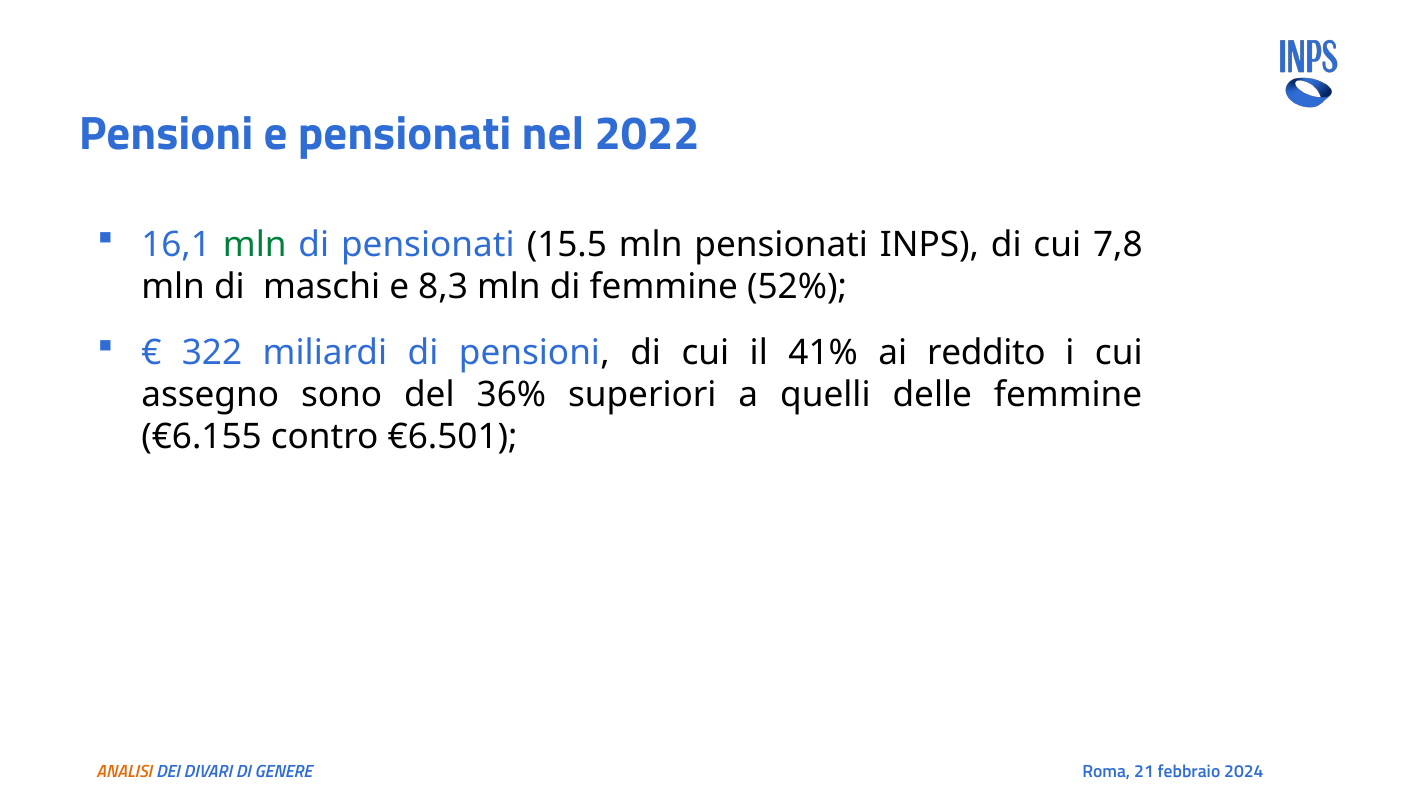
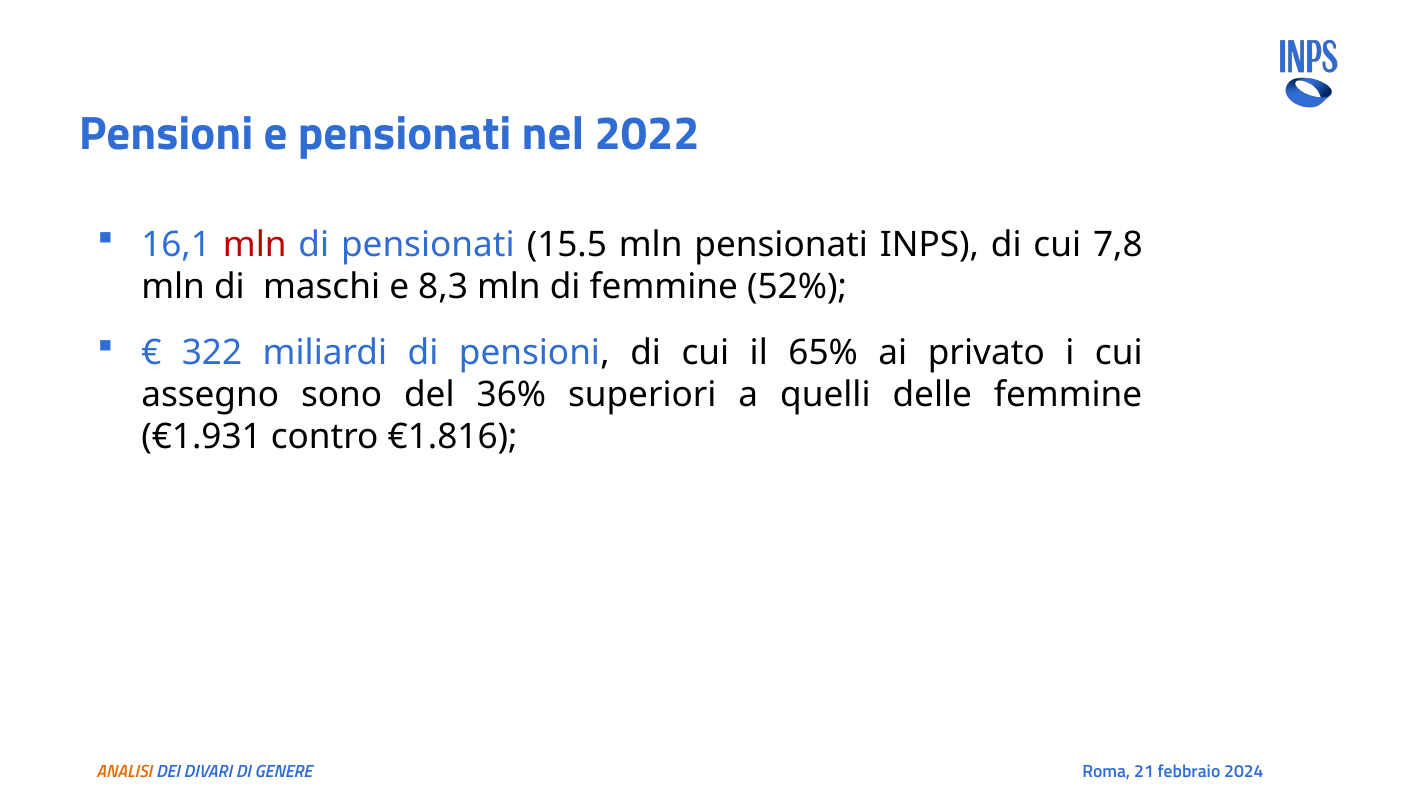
mln at (255, 245) colour: green -> red
41%: 41% -> 65%
reddito: reddito -> privato
€6.155: €6.155 -> €1.931
€6.501: €6.501 -> €1.816
